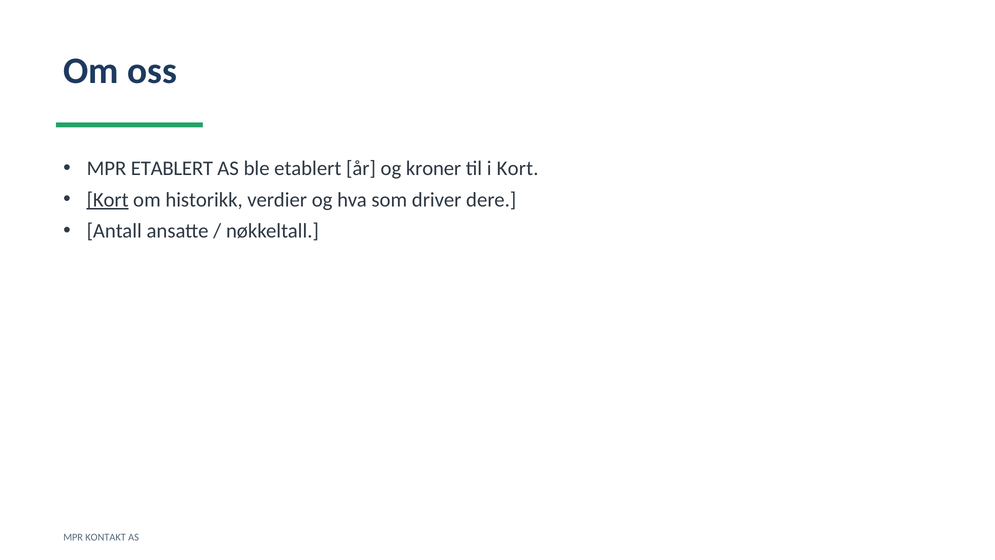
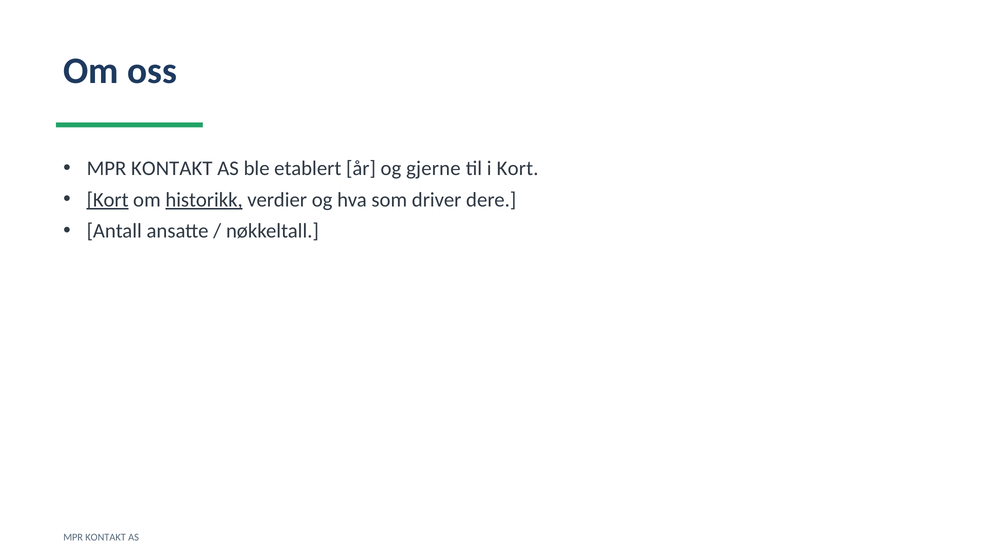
ETABLERT at (172, 169): ETABLERT -> KONTAKT
kroner: kroner -> gjerne
historikk underline: none -> present
